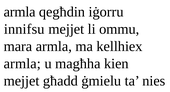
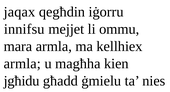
armla at (20, 12): armla -> jaqax
mejjet at (21, 80): mejjet -> jgħidu
